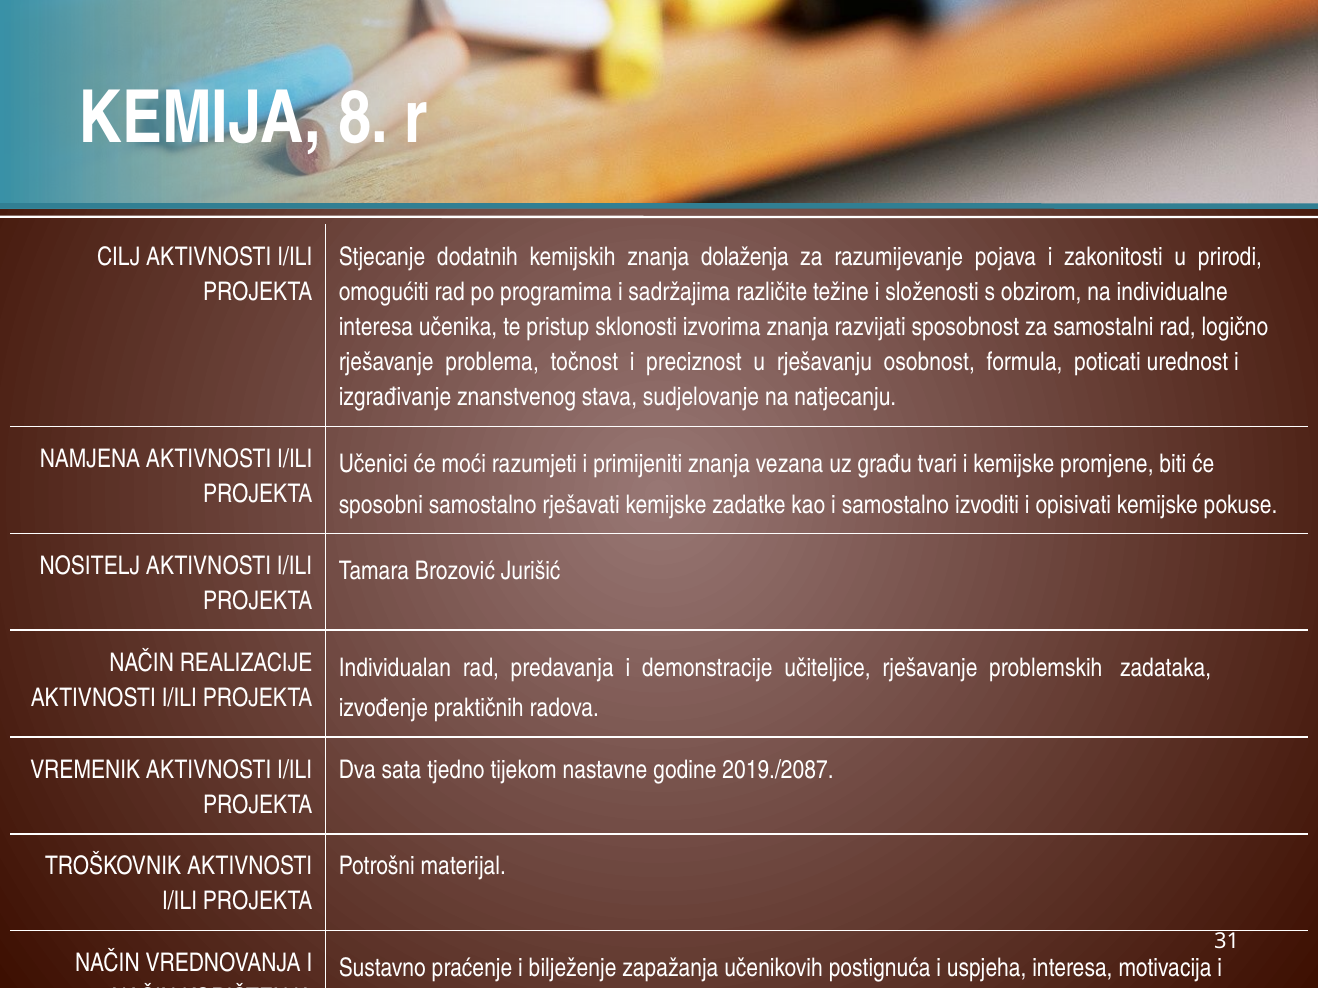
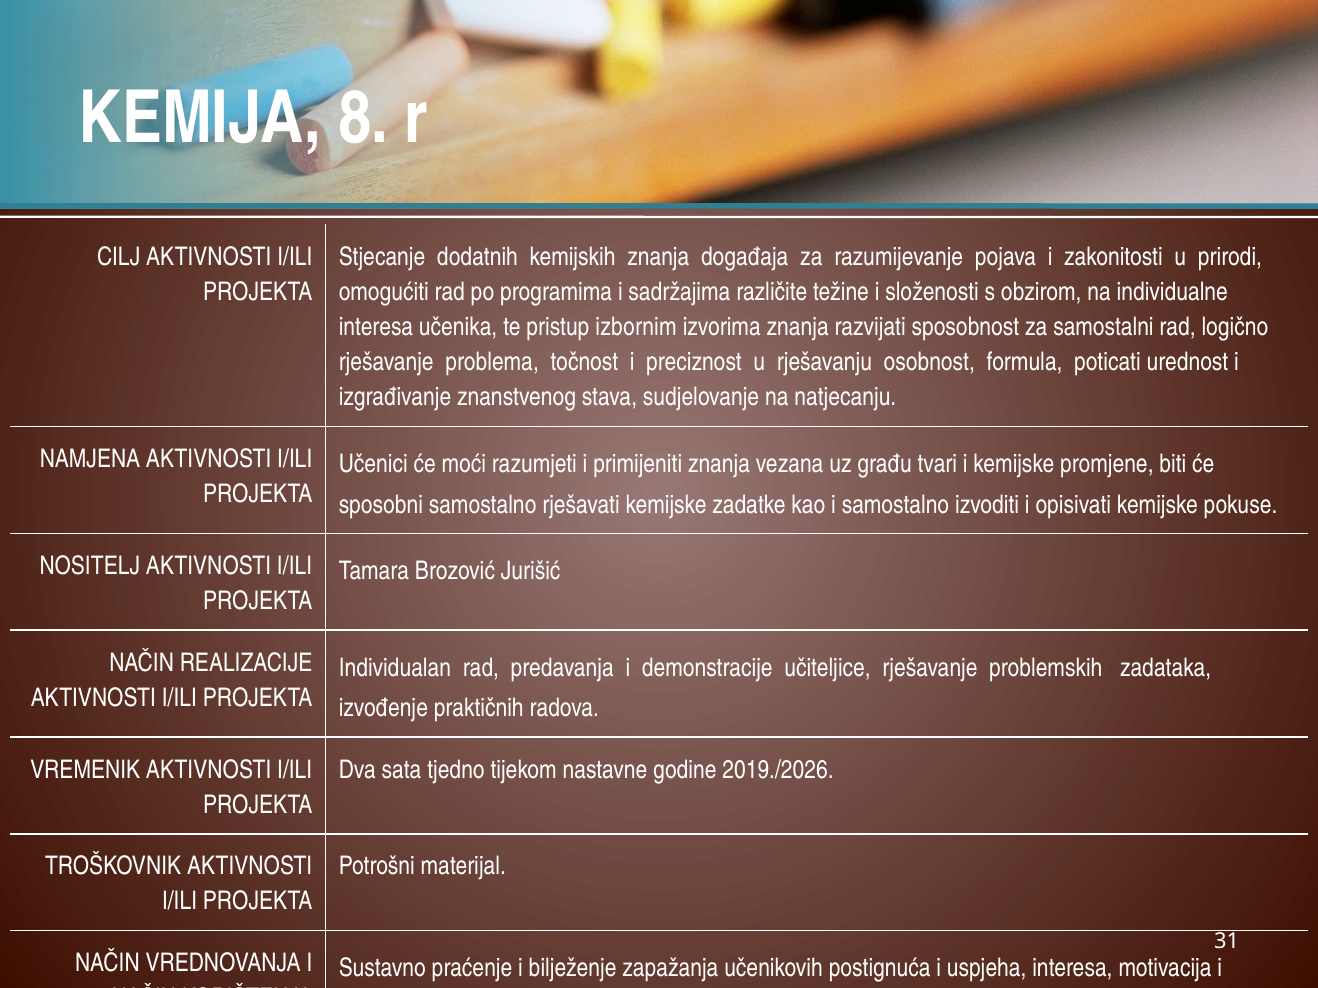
dolaženja: dolaženja -> događaja
sklonosti: sklonosti -> izbornim
2019./2087: 2019./2087 -> 2019./2026
